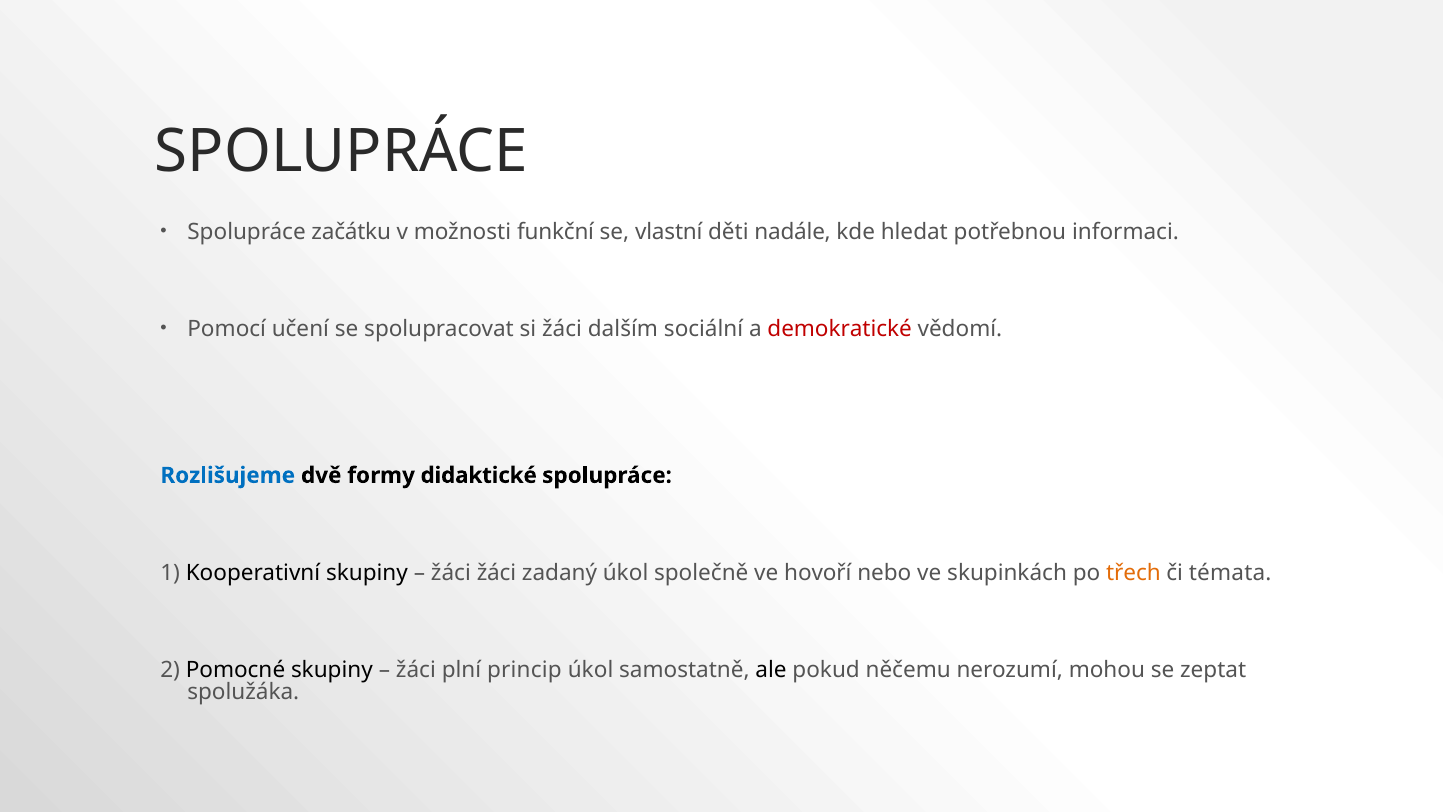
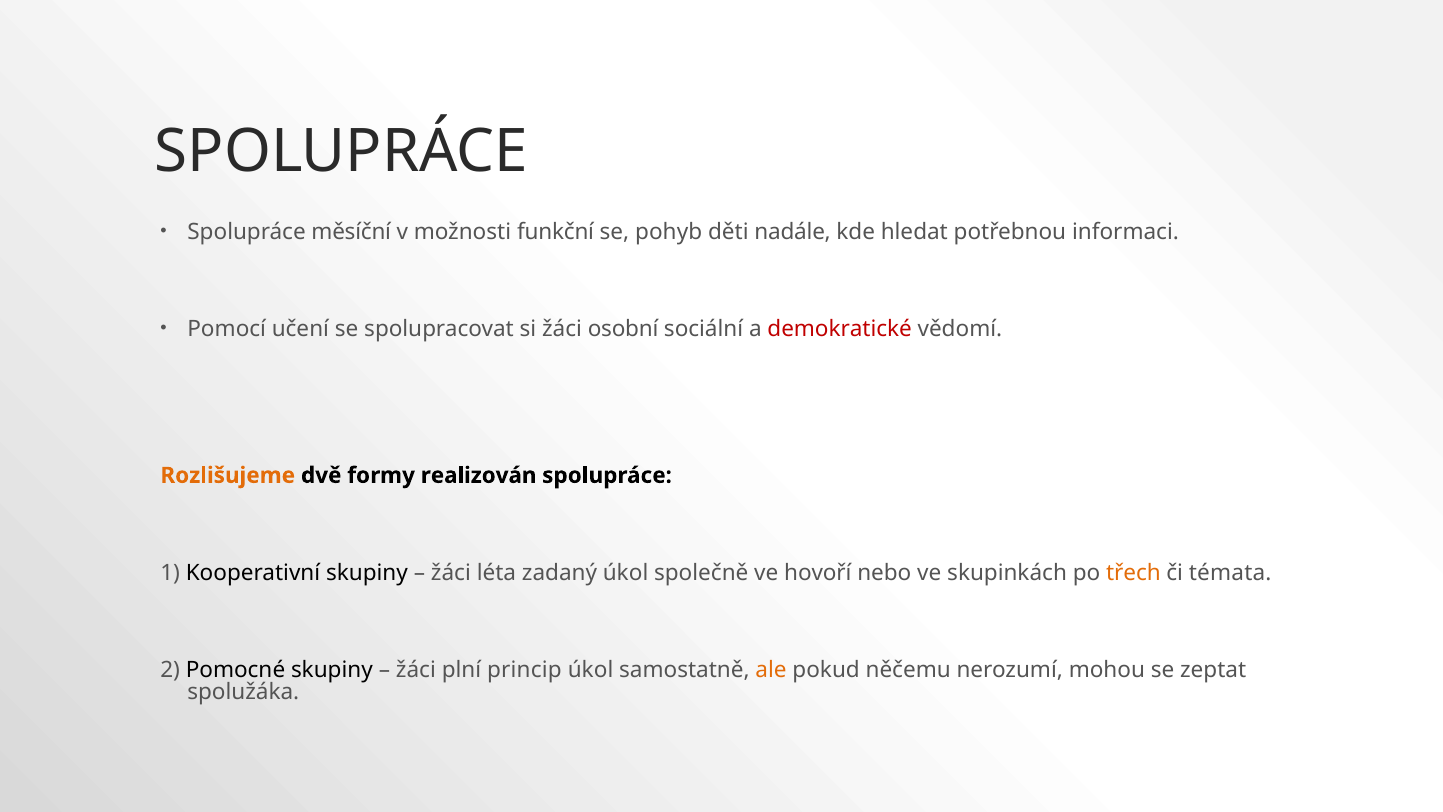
začátku: začátku -> měsíční
vlastní: vlastní -> pohyb
dalším: dalším -> osobní
Rozlišujeme colour: blue -> orange
didaktické: didaktické -> realizován
žáci žáci: žáci -> léta
ale colour: black -> orange
